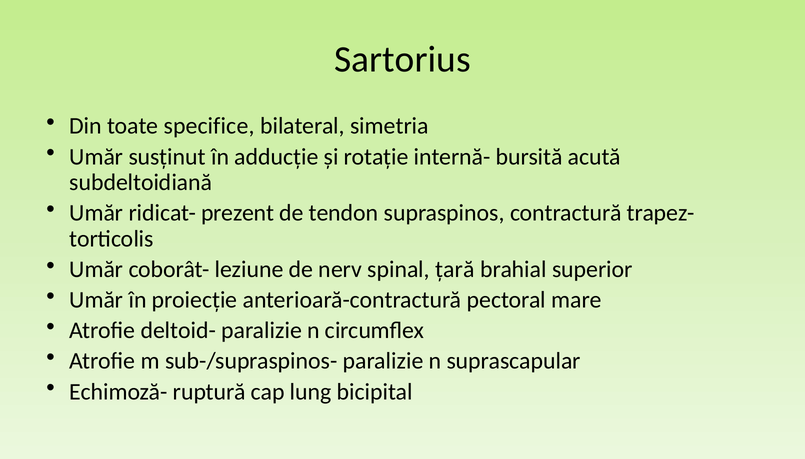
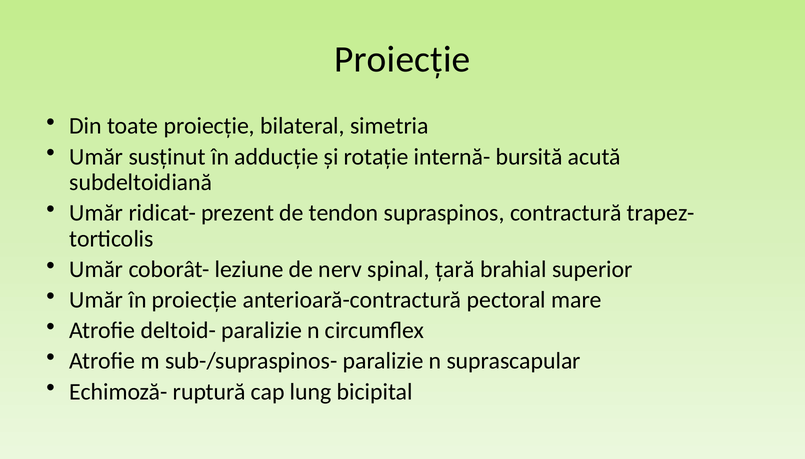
Sartorius at (402, 59): Sartorius -> Proiecție
toate specifice: specifice -> proiecție
